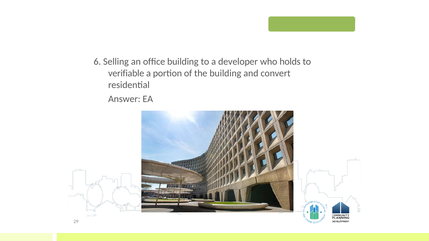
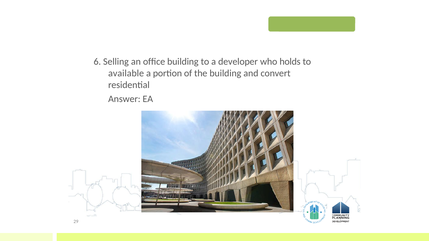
verifiable: verifiable -> available
